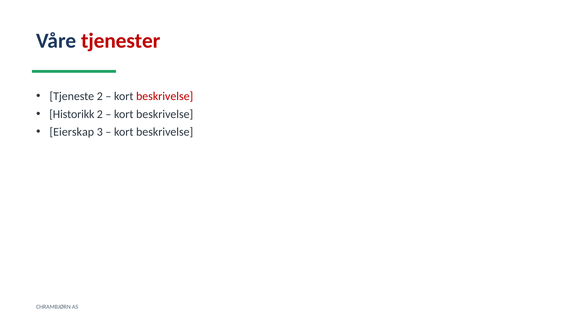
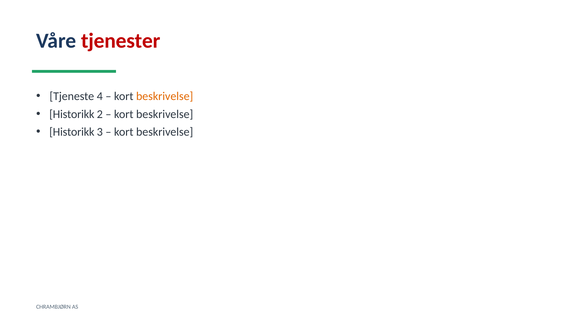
Tjeneste 2: 2 -> 4
beskrivelse at (165, 96) colour: red -> orange
Eierskap at (72, 132): Eierskap -> Historikk
